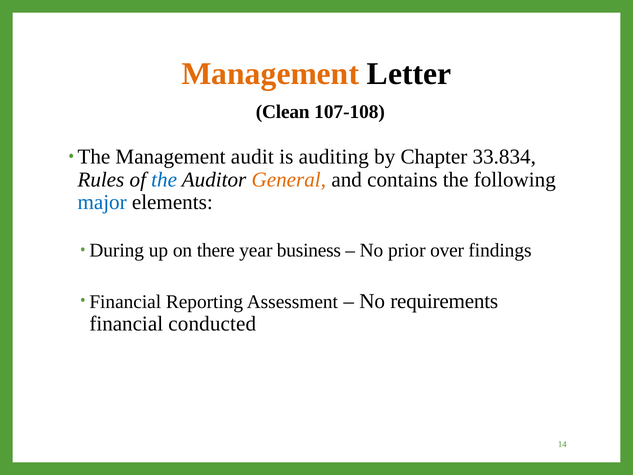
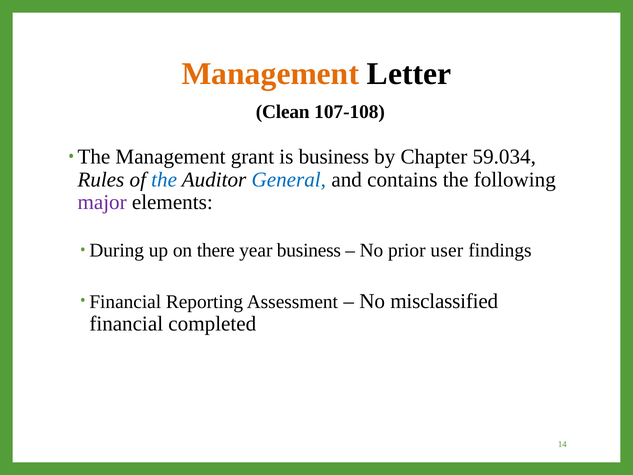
audit: audit -> grant
is auditing: auditing -> business
33.834: 33.834 -> 59.034
General colour: orange -> blue
major colour: blue -> purple
over: over -> user
requirements: requirements -> misclassified
conducted: conducted -> completed
